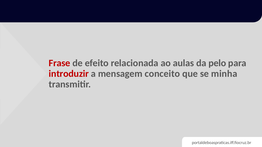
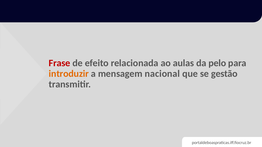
introduzir colour: red -> orange
conceito: conceito -> nacional
minha: minha -> gestão
